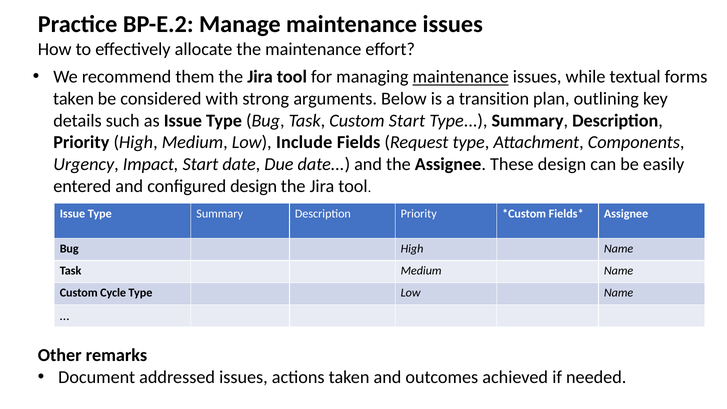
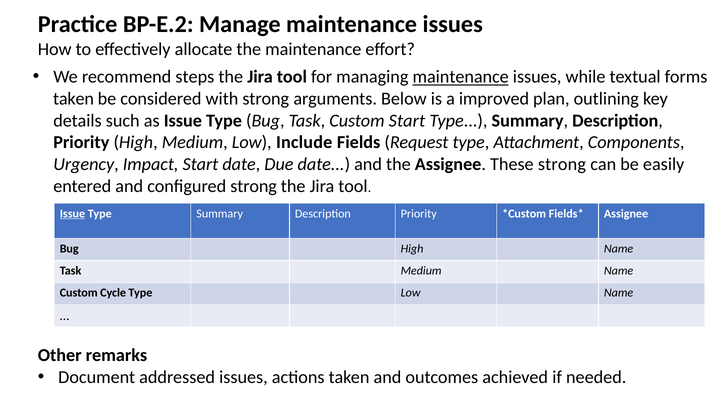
them: them -> steps
transition: transition -> improved
These design: design -> strong
configured design: design -> strong
Issue at (72, 214) underline: none -> present
